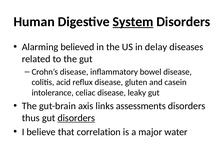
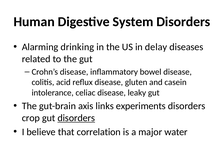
System underline: present -> none
believed: believed -> drinking
assessments: assessments -> experiments
thus: thus -> crop
